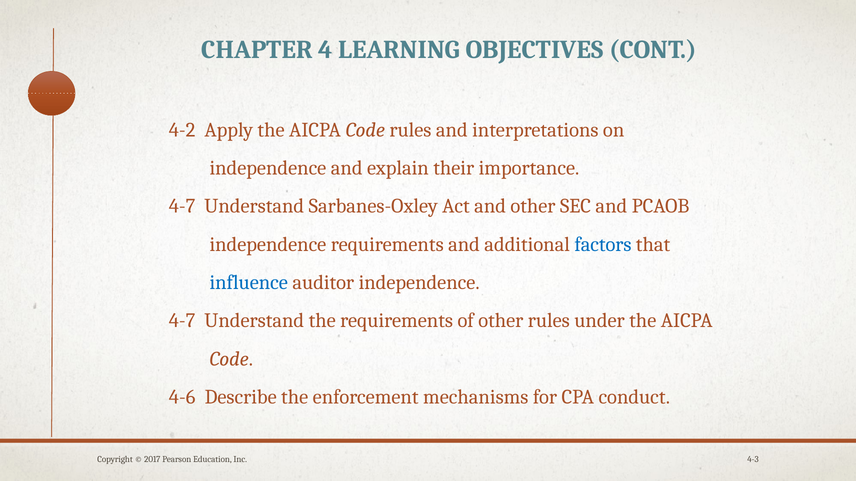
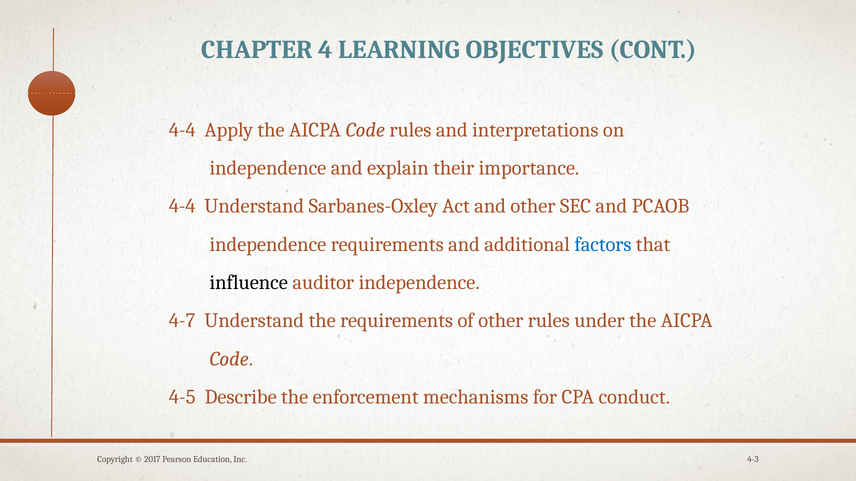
4-2 at (182, 130): 4-2 -> 4-4
4-7 at (182, 206): 4-7 -> 4-4
influence colour: blue -> black
4-6: 4-6 -> 4-5
